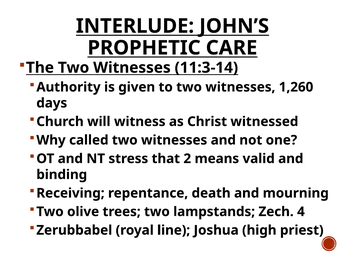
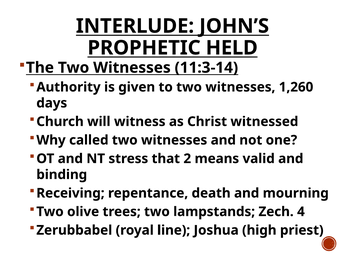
CARE: CARE -> HELD
